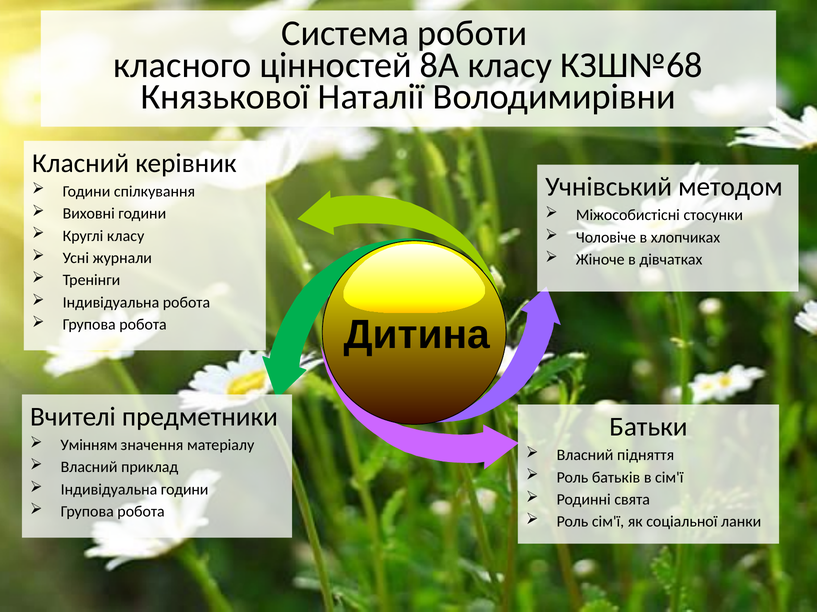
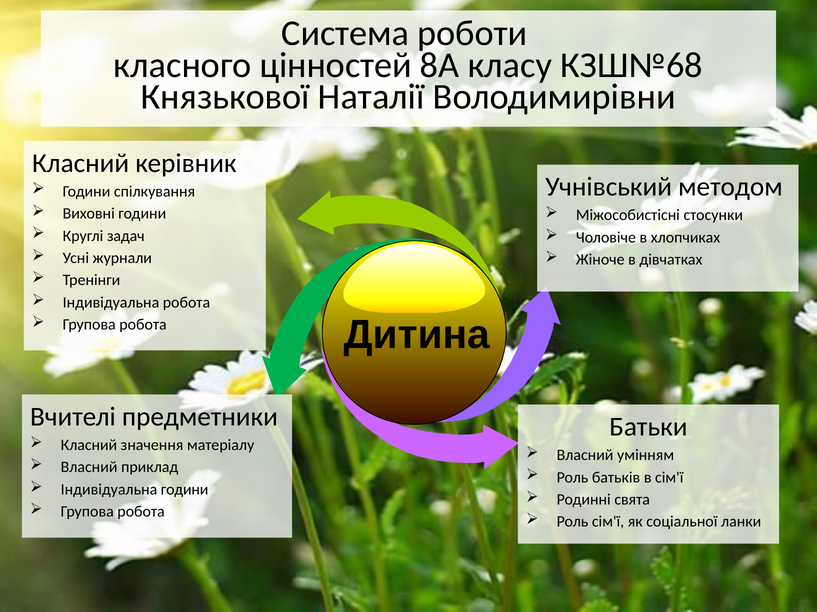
Круглі класу: класу -> задач
Умінням at (89, 445): Умінням -> Класний
підняття: підняття -> умінням
